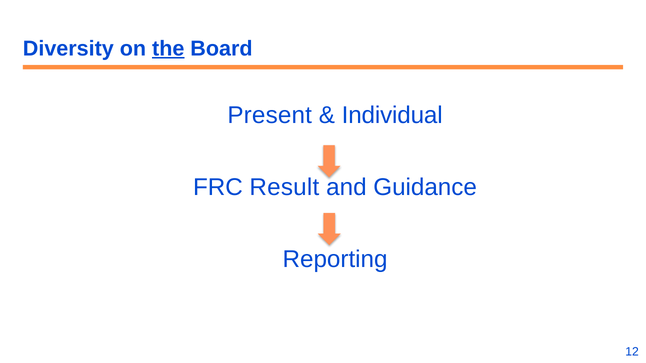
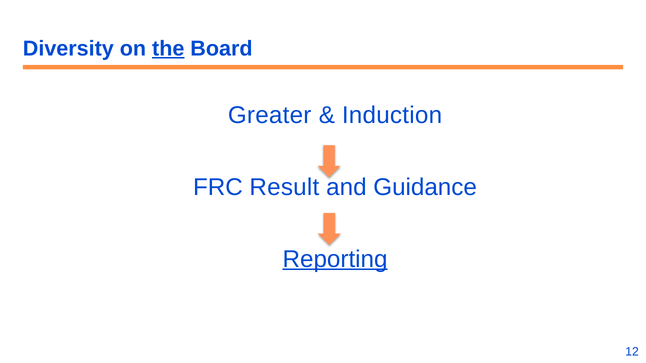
Present: Present -> Greater
Individual: Individual -> Induction
Reporting underline: none -> present
